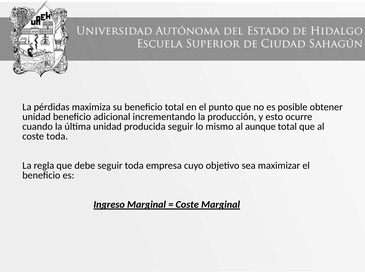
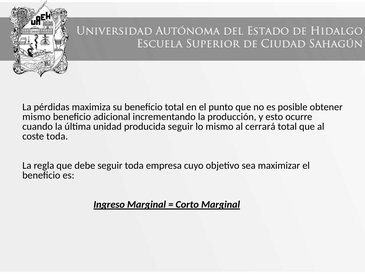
unidad at (37, 117): unidad -> mismo
aunque: aunque -> cerrará
Coste at (187, 204): Coste -> Corto
